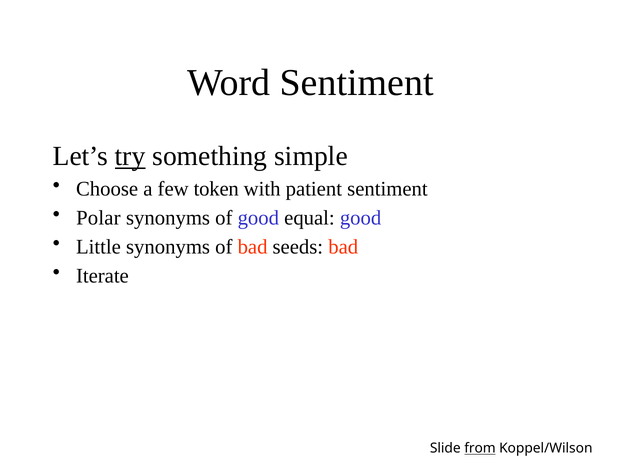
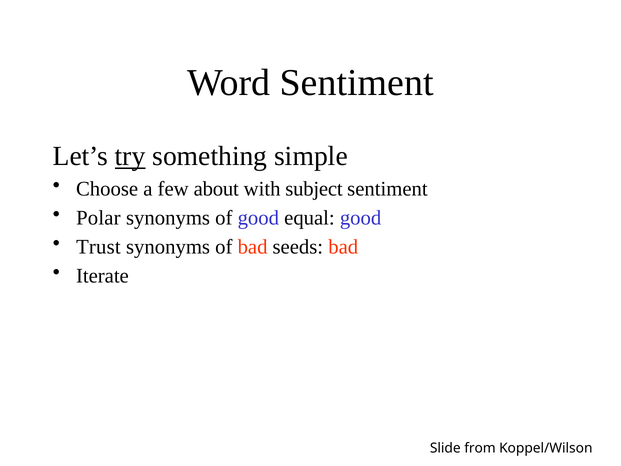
token: token -> about
patient: patient -> subject
Little: Little -> Trust
from underline: present -> none
